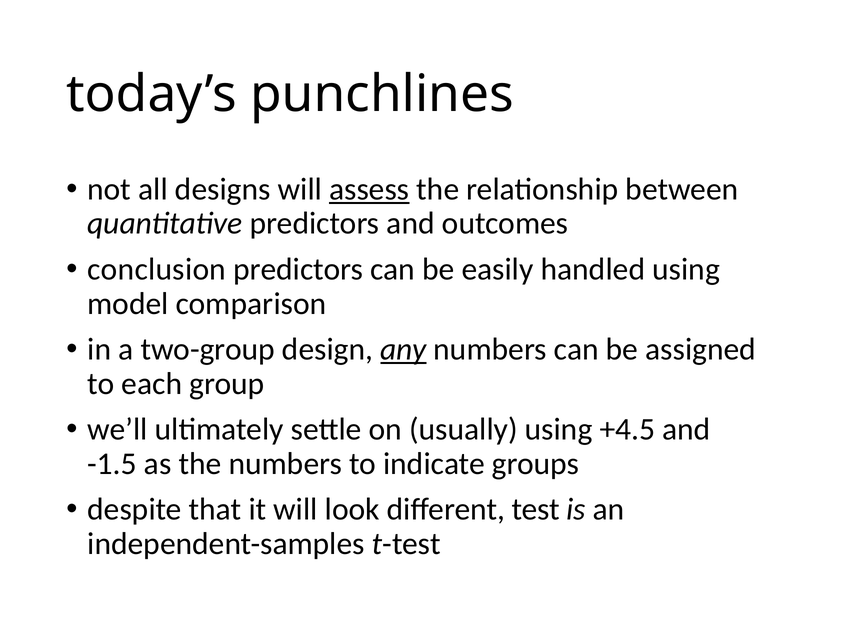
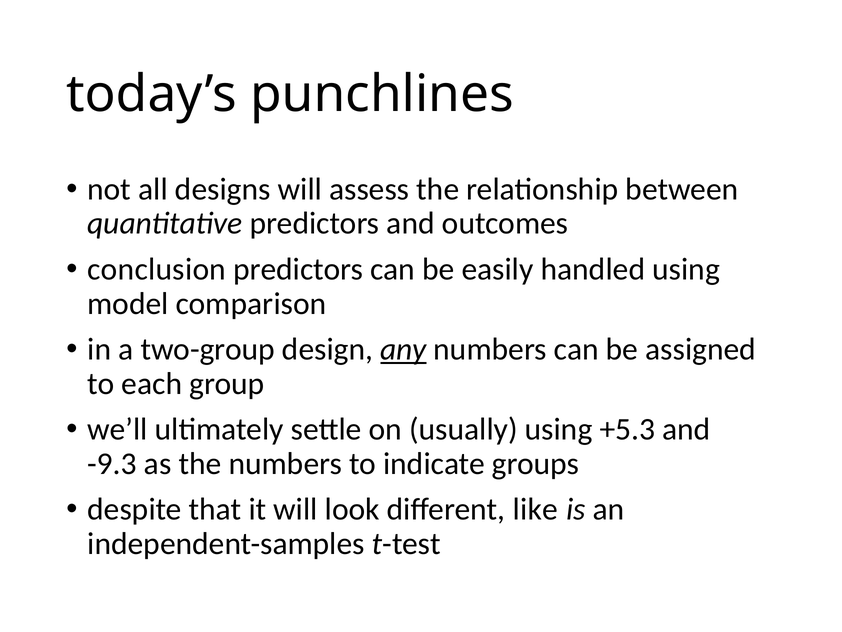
assess underline: present -> none
+4.5: +4.5 -> +5.3
-1.5: -1.5 -> -9.3
test: test -> like
